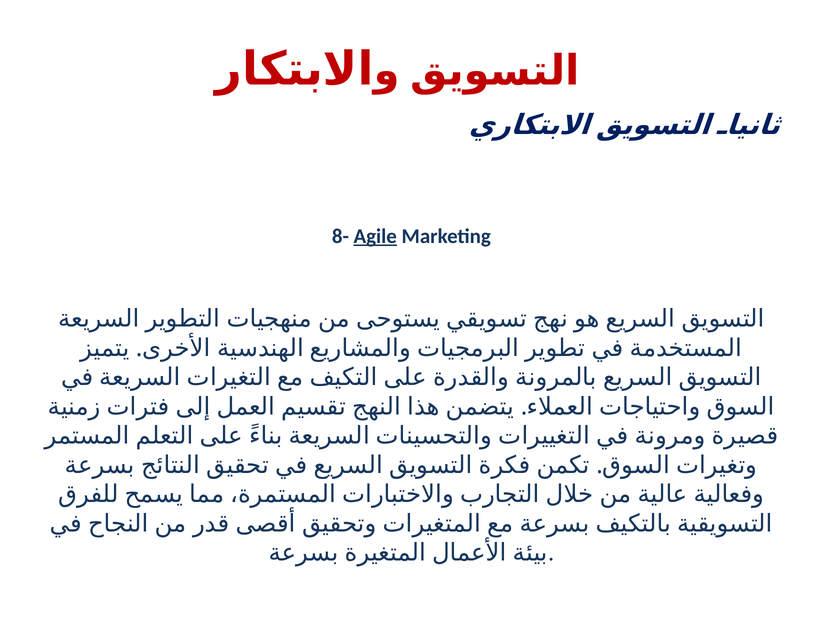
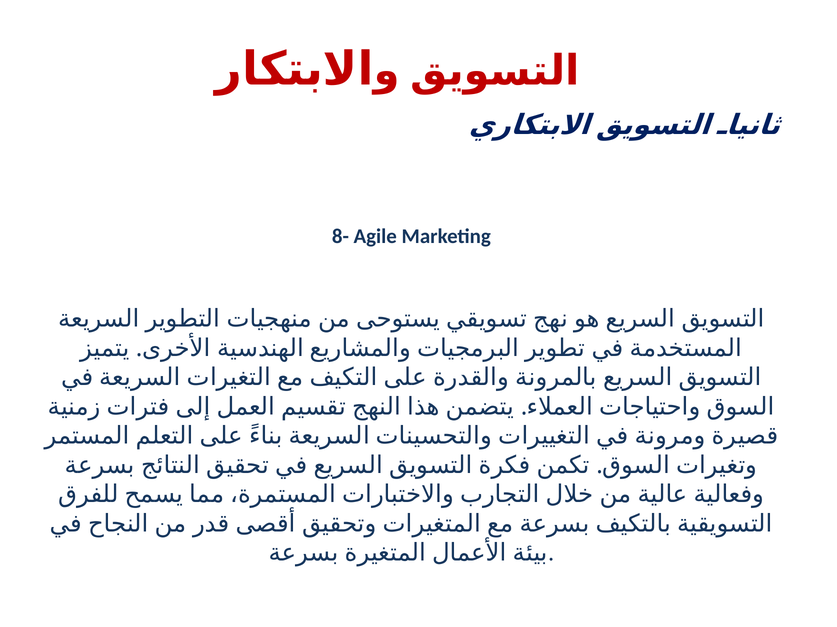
Agile underline: present -> none
